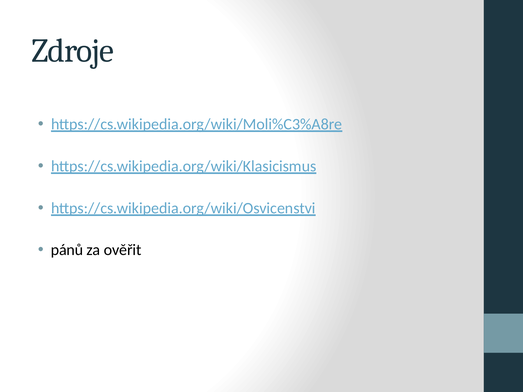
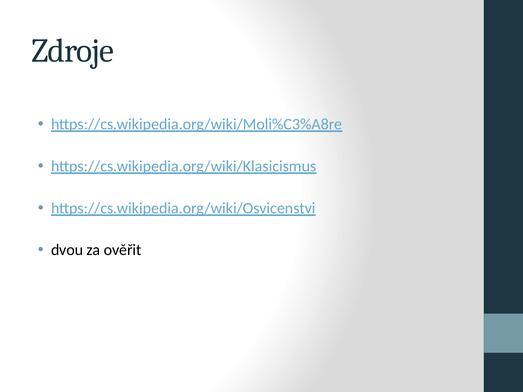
pánů: pánů -> dvou
